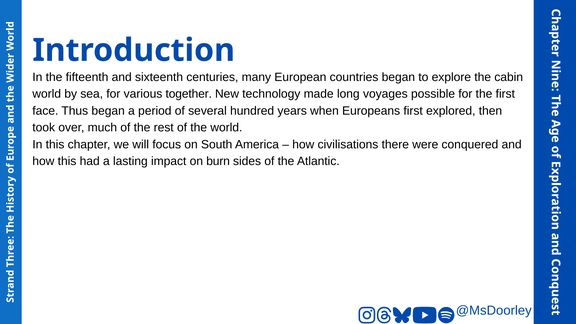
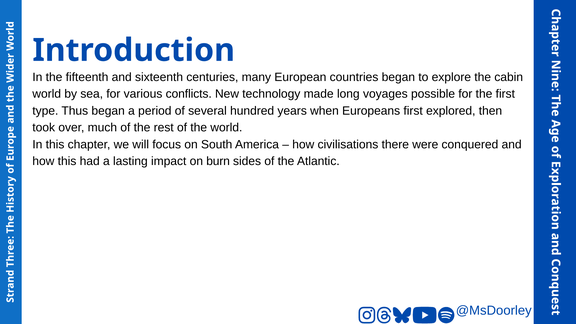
together: together -> conflicts
face: face -> type
